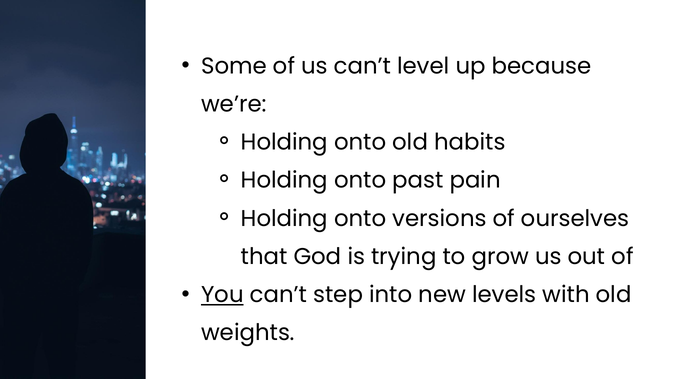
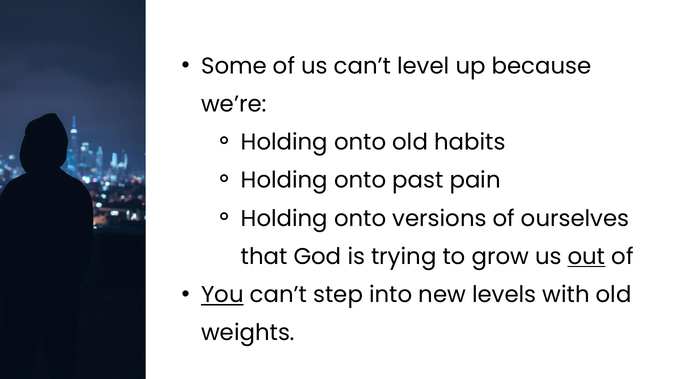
out underline: none -> present
